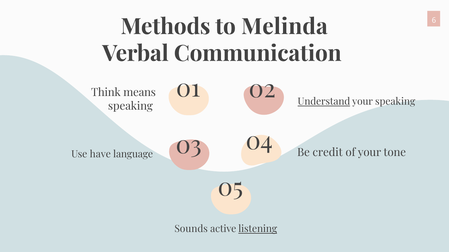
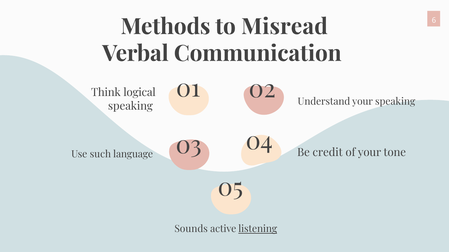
Melinda: Melinda -> Misread
means: means -> logical
Understand underline: present -> none
have: have -> such
